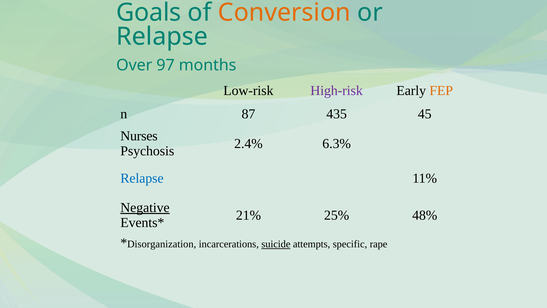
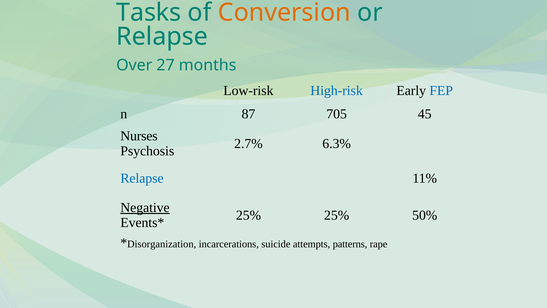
Goals: Goals -> Tasks
97: 97 -> 27
High-risk colour: purple -> blue
FEP colour: orange -> blue
435: 435 -> 705
2.4%: 2.4% -> 2.7%
21% at (248, 215): 21% -> 25%
48%: 48% -> 50%
suicide underline: present -> none
specific: specific -> patterns
